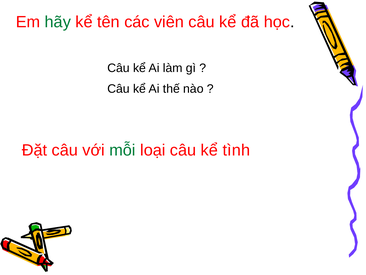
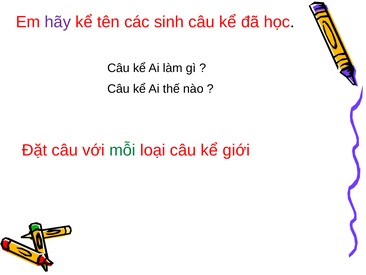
hãy colour: green -> purple
viên: viên -> sinh
tình: tình -> giới
